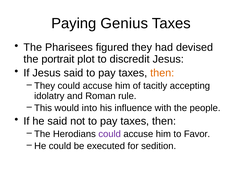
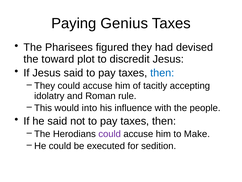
portrait: portrait -> toward
then at (162, 73) colour: orange -> blue
Favor: Favor -> Make
